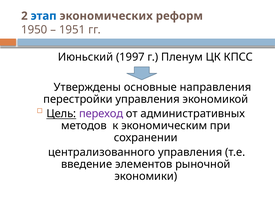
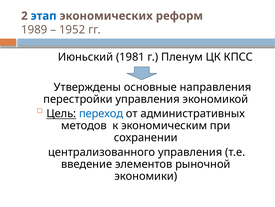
1950: 1950 -> 1989
1951: 1951 -> 1952
1997: 1997 -> 1981
переход colour: purple -> blue
